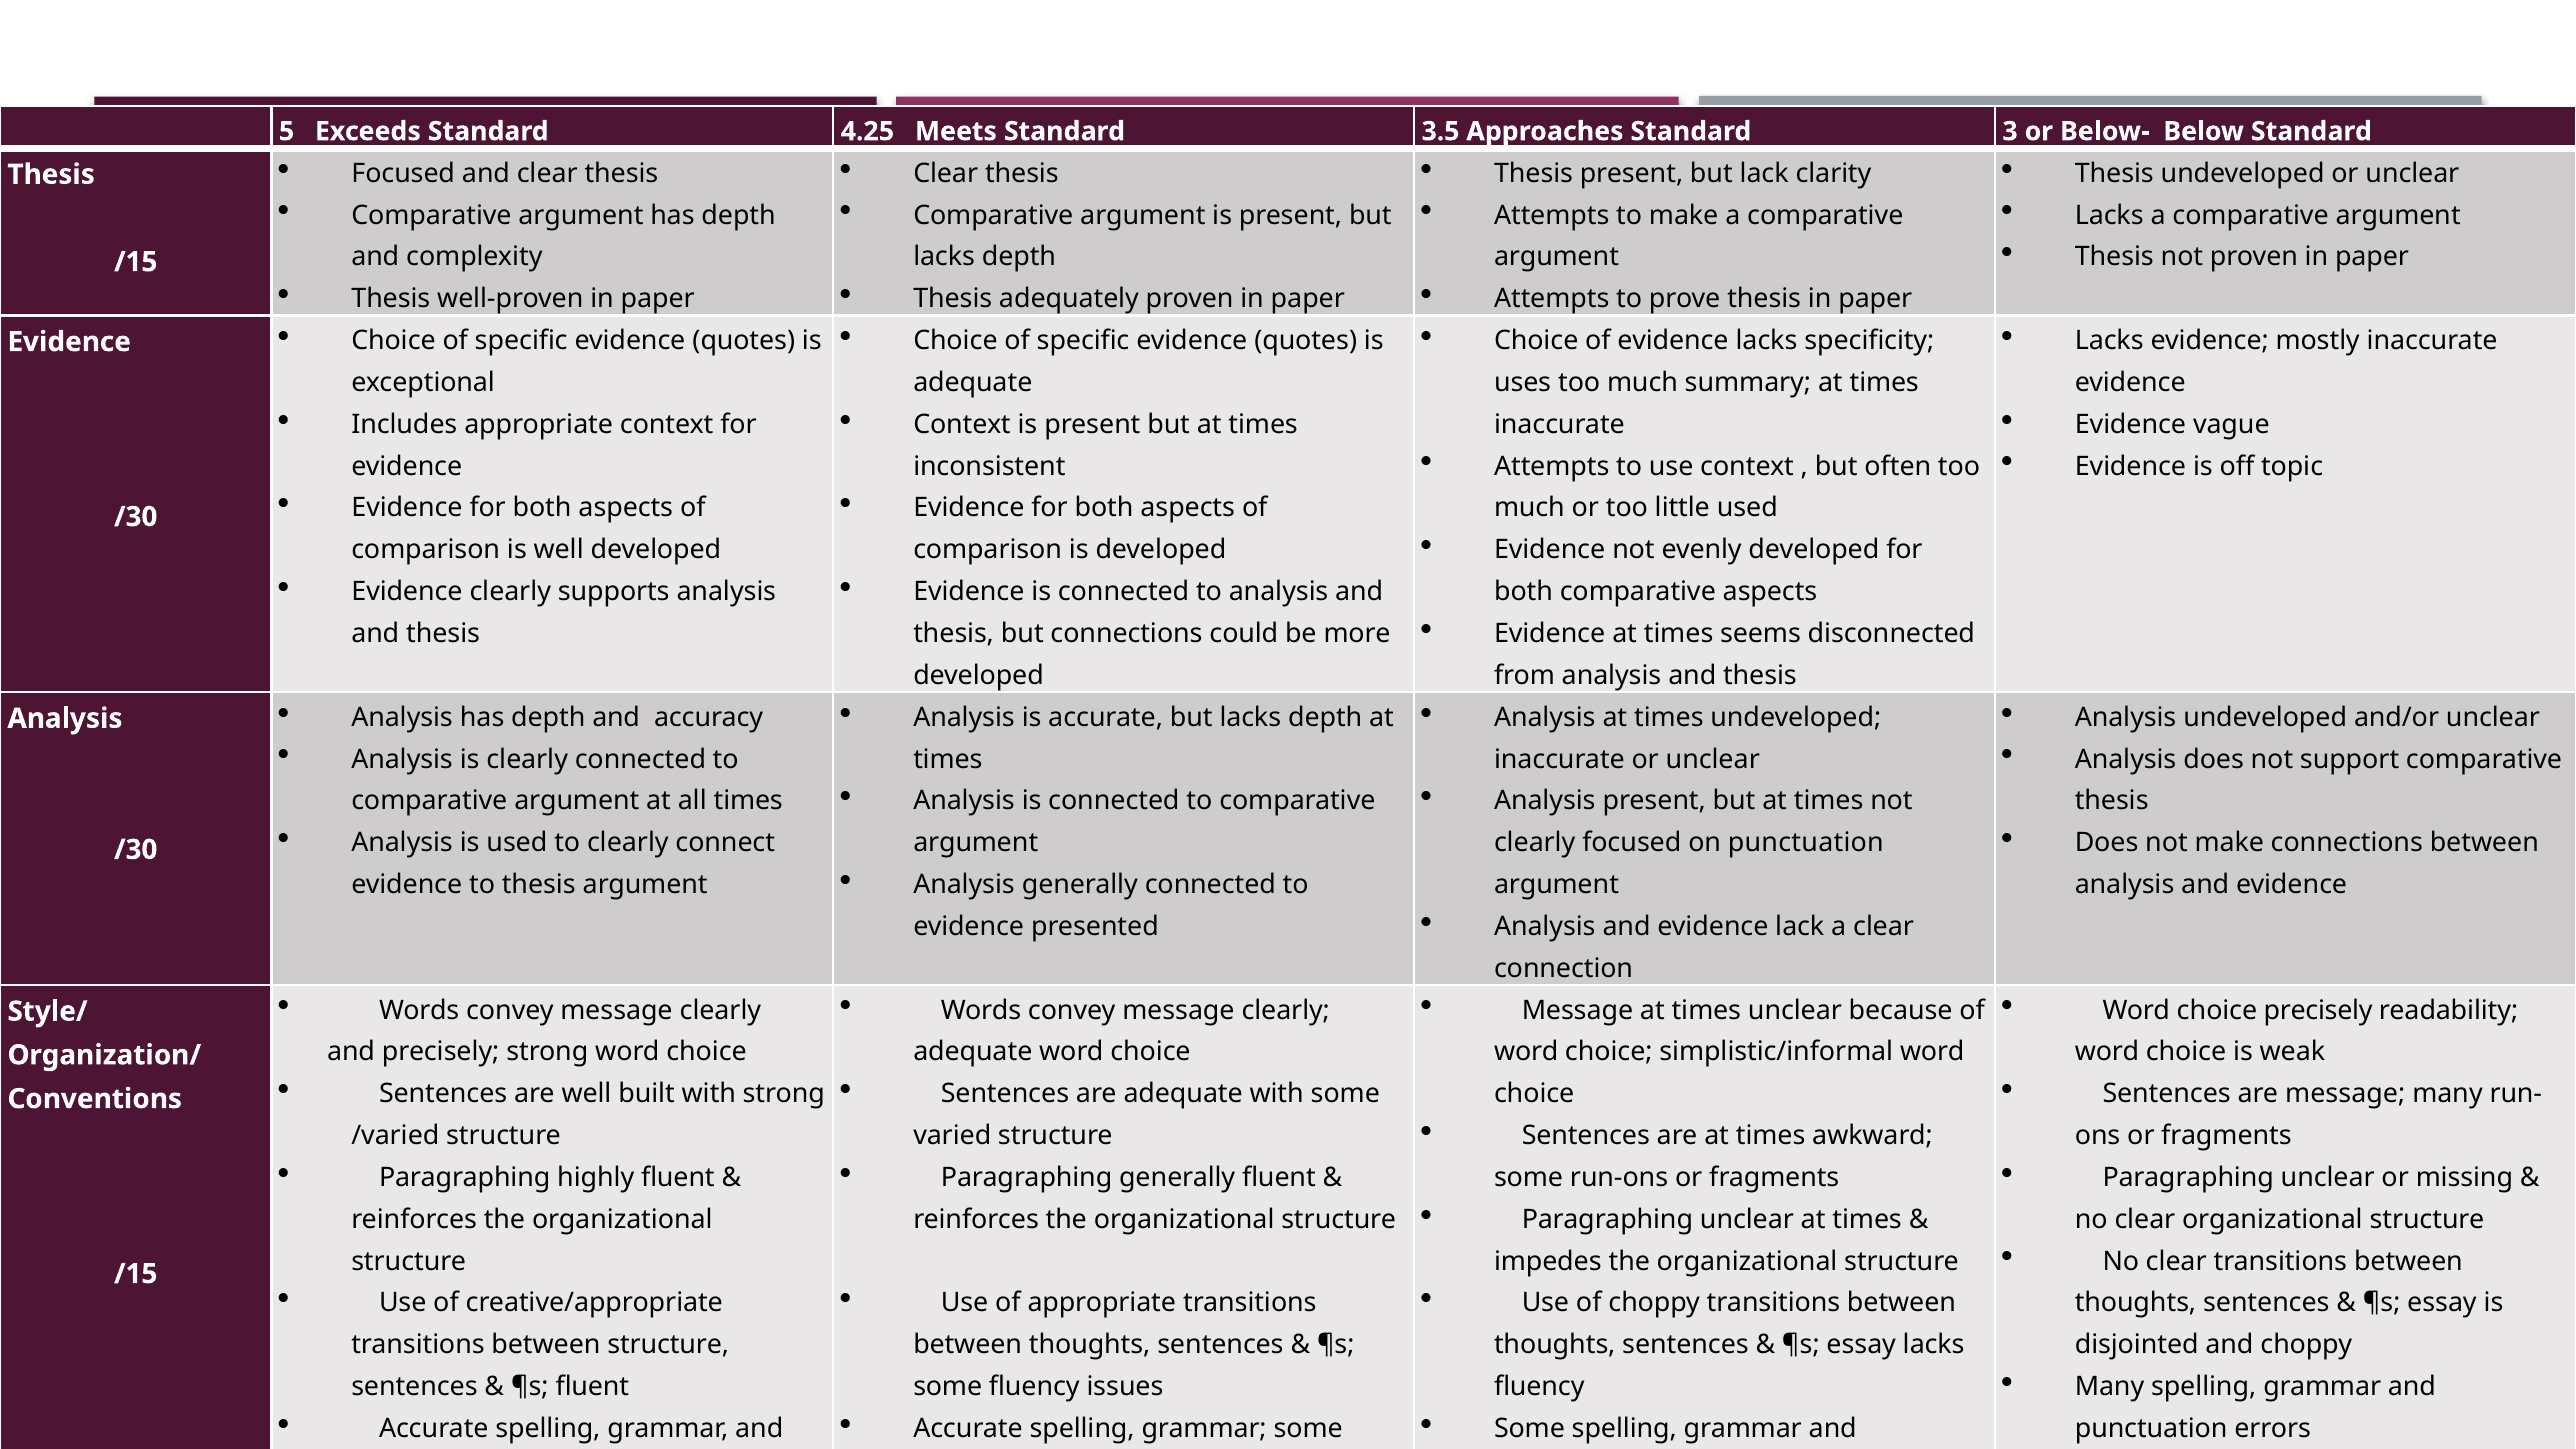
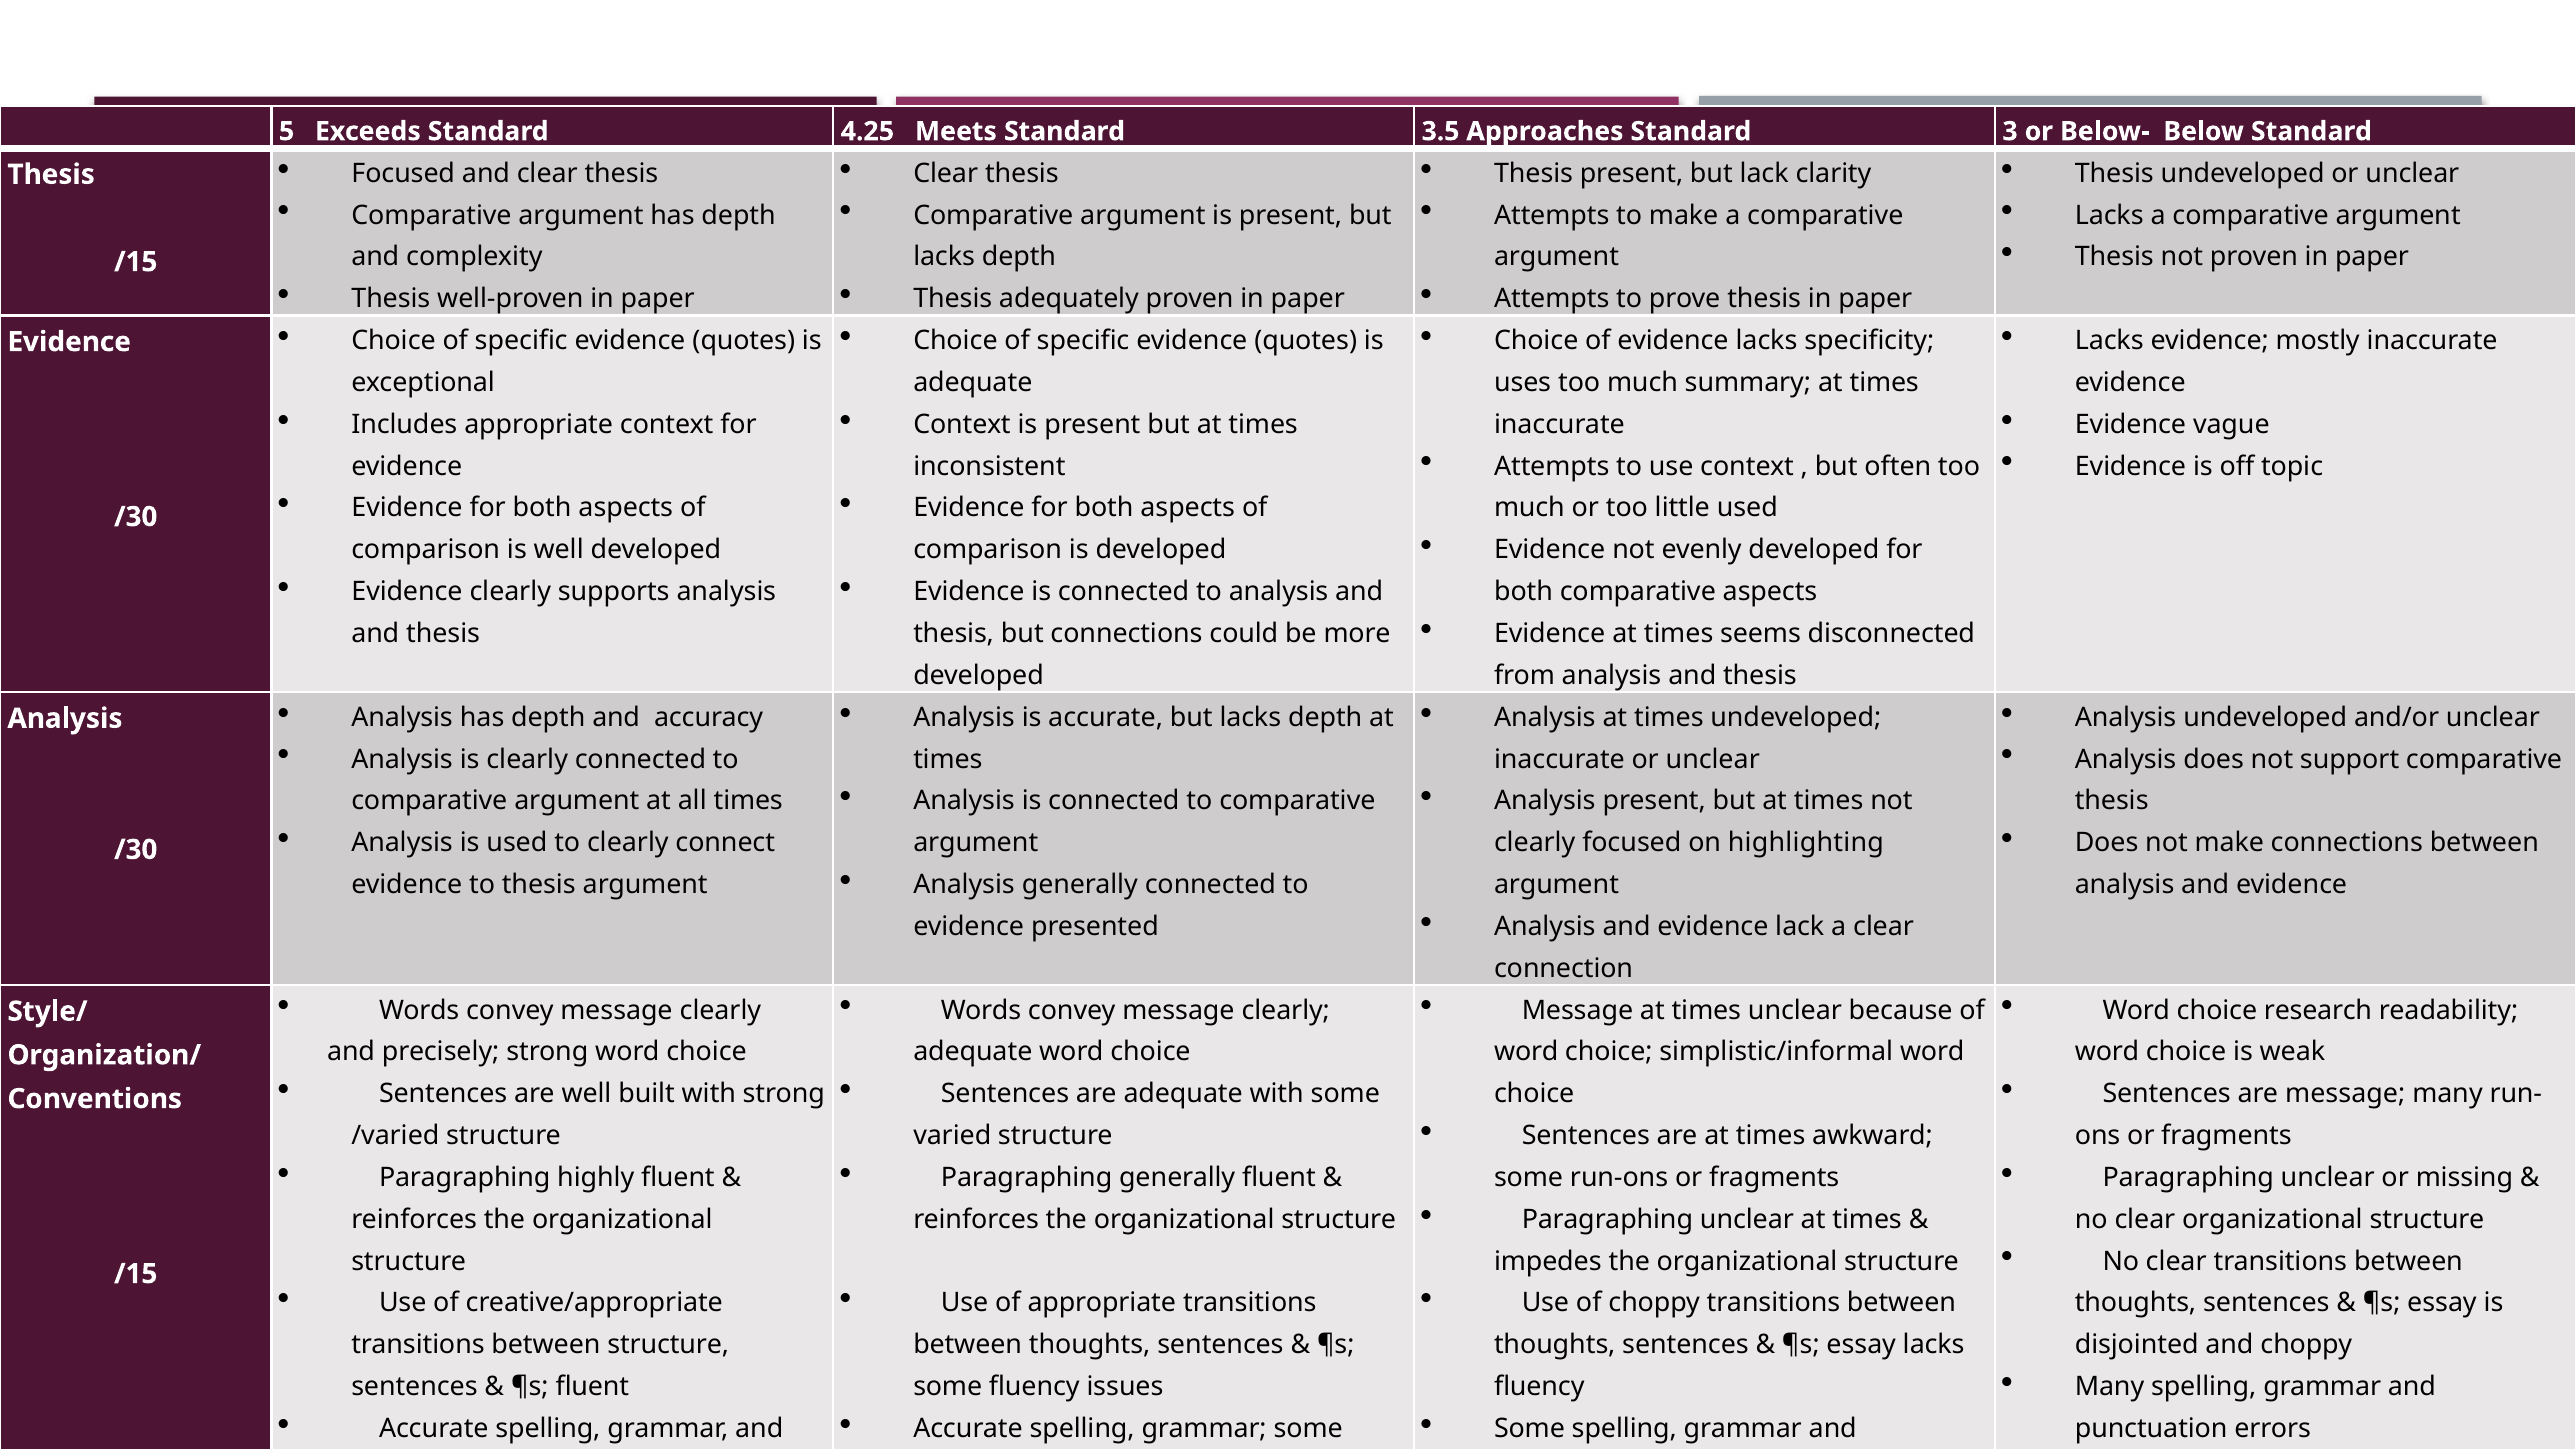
on punctuation: punctuation -> highlighting
choice precisely: precisely -> research
